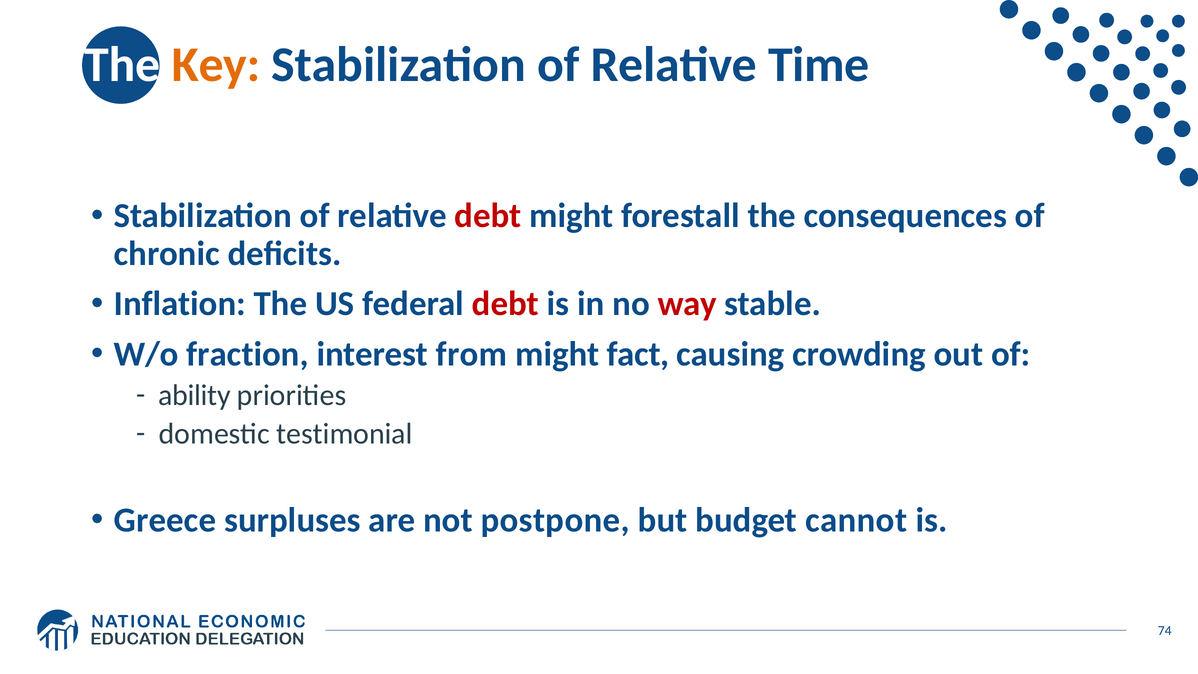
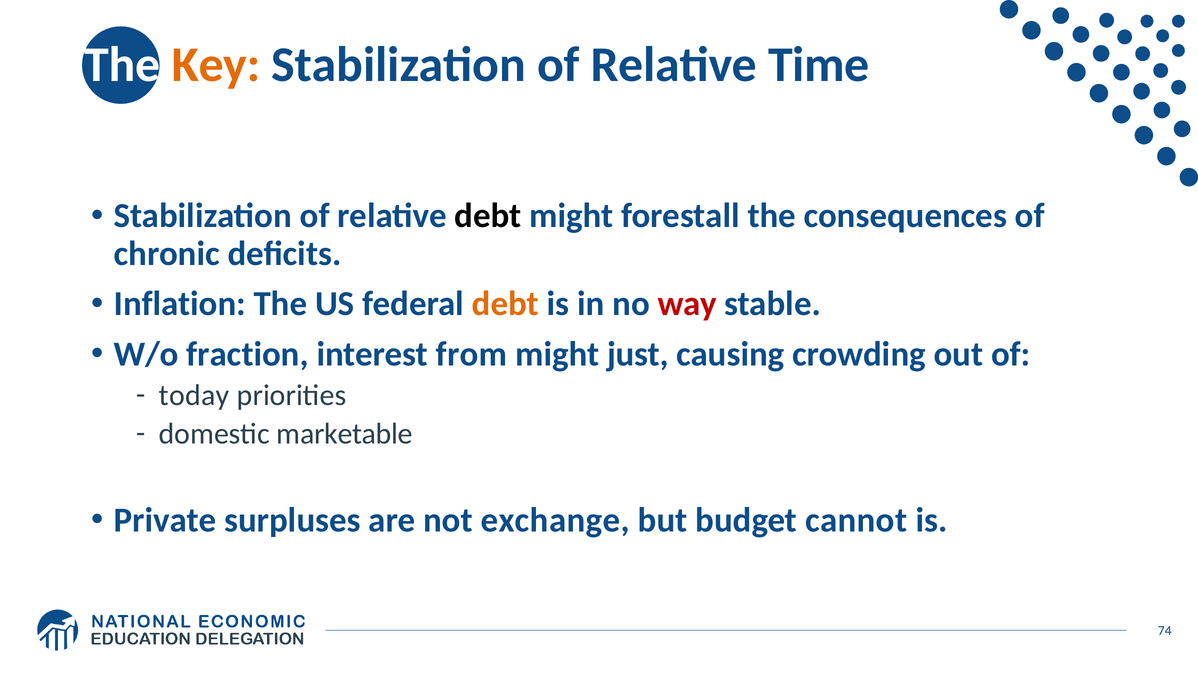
debt at (488, 216) colour: red -> black
debt at (505, 304) colour: red -> orange
fact: fact -> just
ability: ability -> today
testimonial: testimonial -> marketable
Greece: Greece -> Private
postpone: postpone -> exchange
